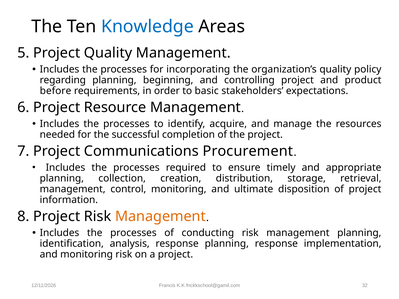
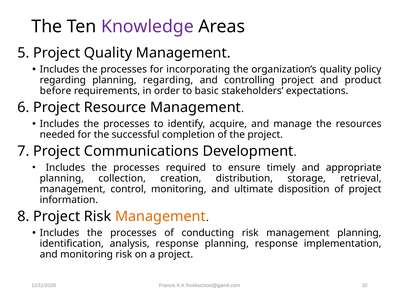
Knowledge colour: blue -> purple
planning beginning: beginning -> regarding
Procurement: Procurement -> Development
